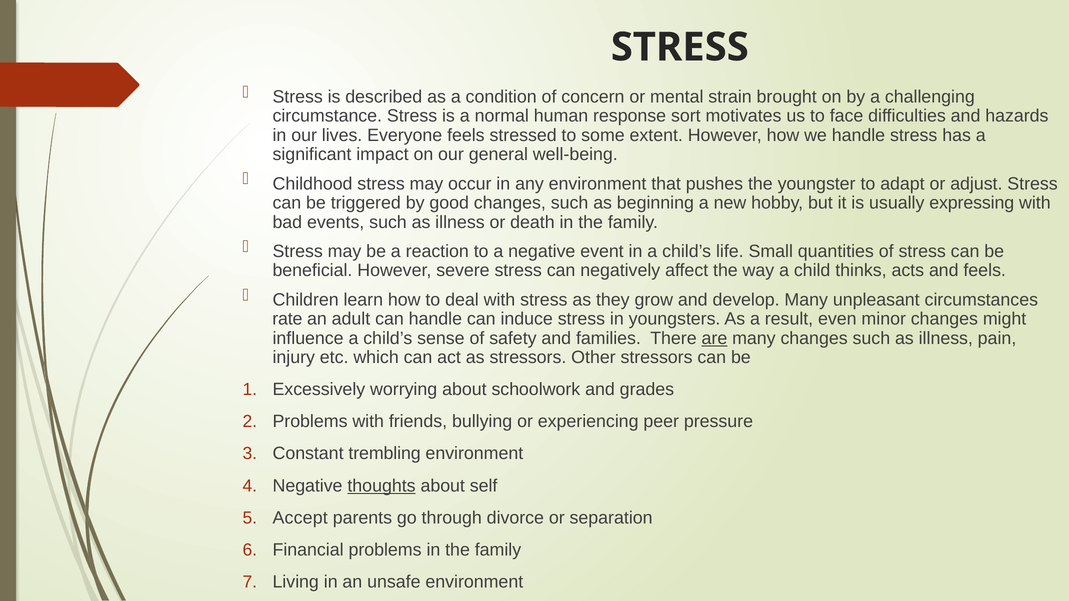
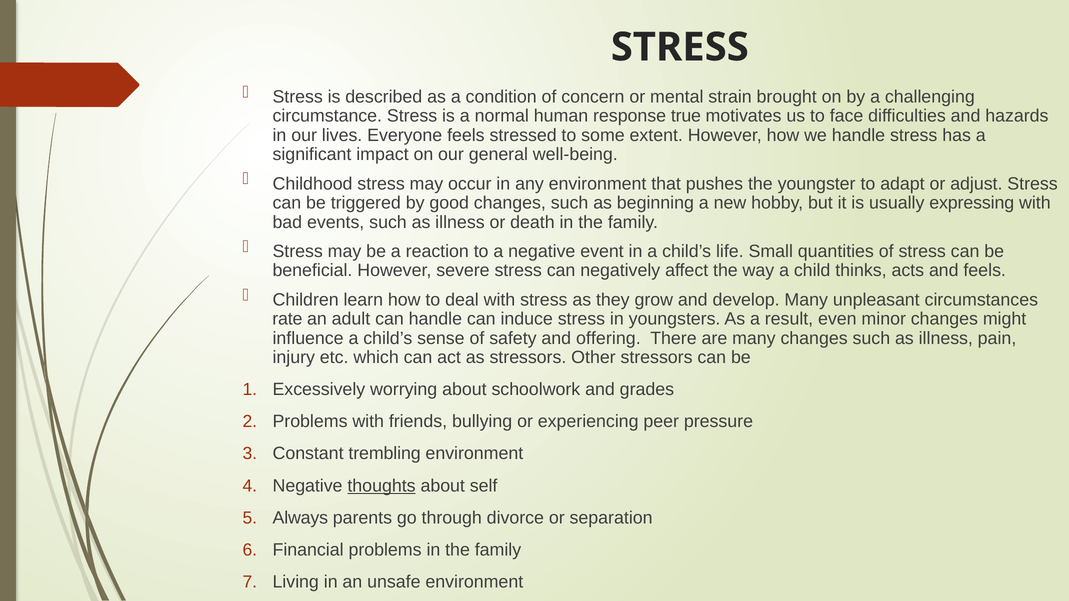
sort: sort -> true
families: families -> offering
are underline: present -> none
Accept: Accept -> Always
